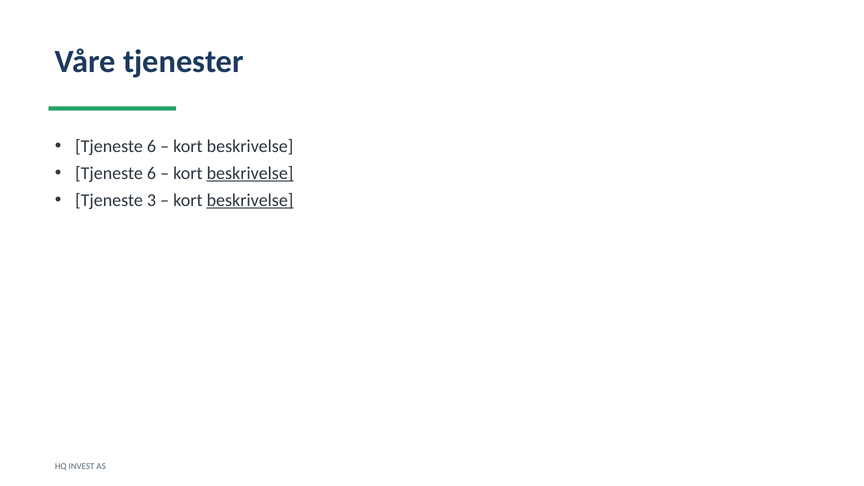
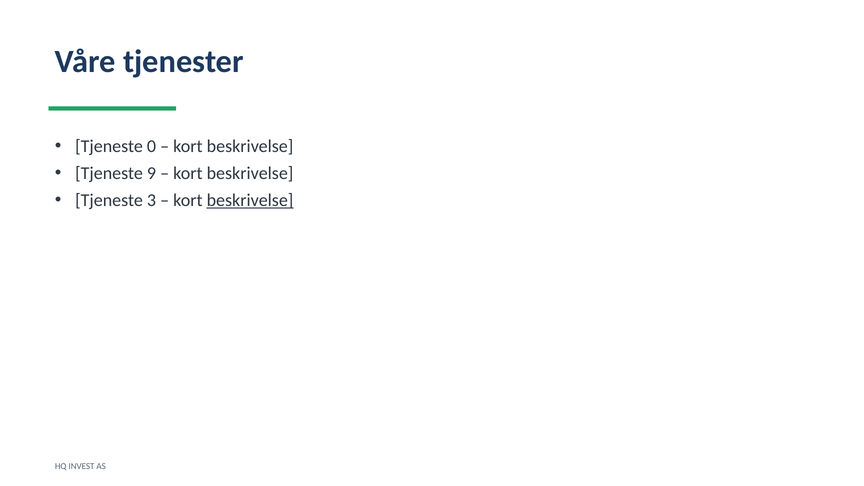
6 at (151, 146): 6 -> 0
6 at (151, 173): 6 -> 9
beskrivelse at (250, 173) underline: present -> none
